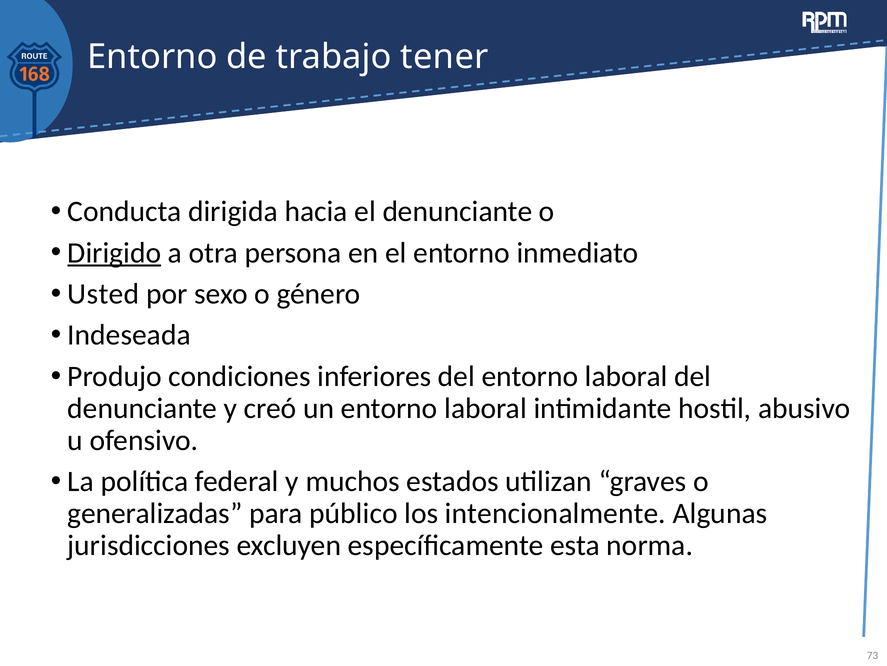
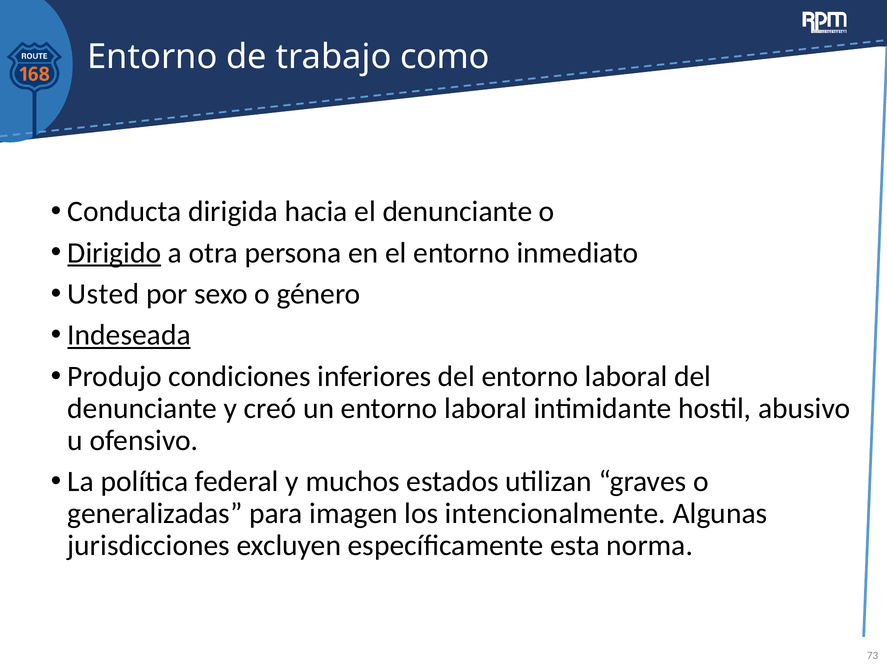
tener: tener -> como
Indeseada underline: none -> present
público: público -> imagen
